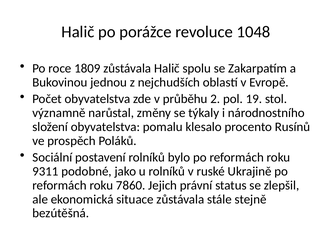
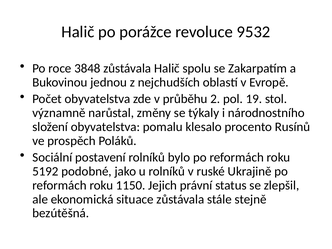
1048: 1048 -> 9532
1809: 1809 -> 3848
9311: 9311 -> 5192
7860: 7860 -> 1150
